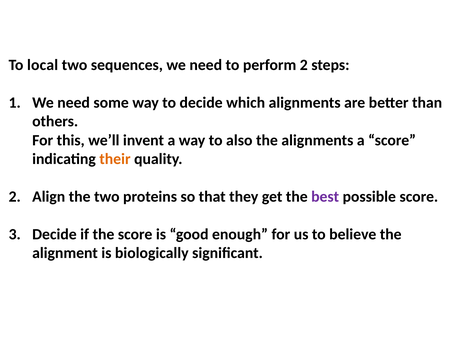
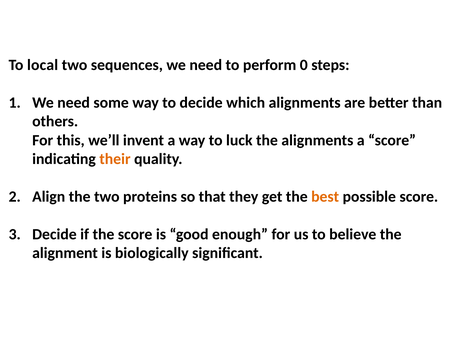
perform 2: 2 -> 0
also: also -> luck
best colour: purple -> orange
